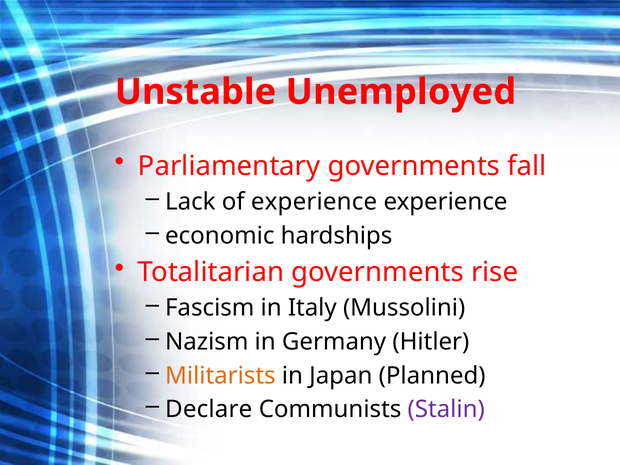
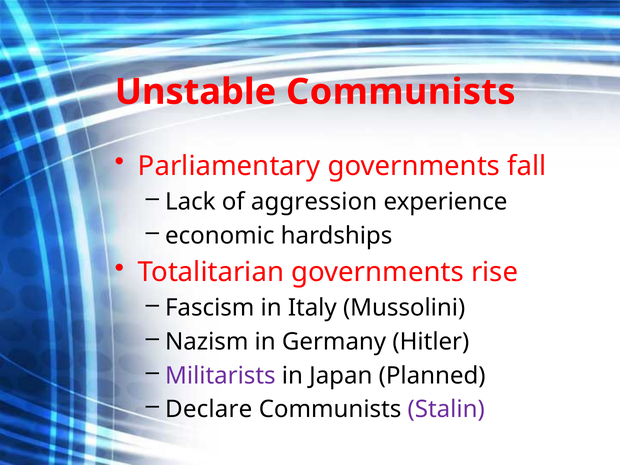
Unstable Unemployed: Unemployed -> Communists
of experience: experience -> aggression
Militarists colour: orange -> purple
